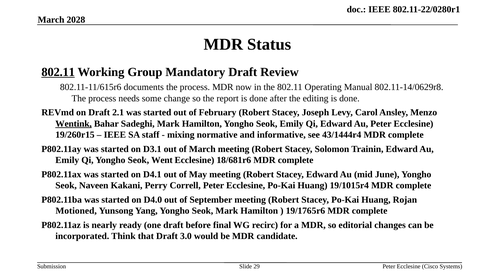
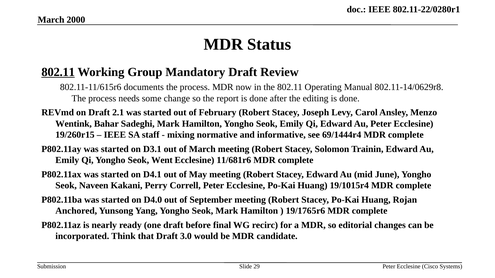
2028: 2028 -> 2000
Wentink underline: present -> none
43/1444r4: 43/1444r4 -> 69/1444r4
18/681r6: 18/681r6 -> 11/681r6
Motioned: Motioned -> Anchored
